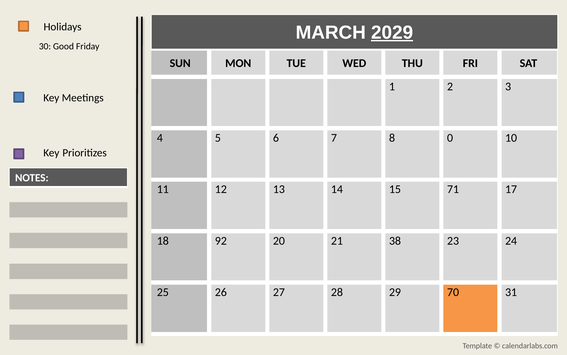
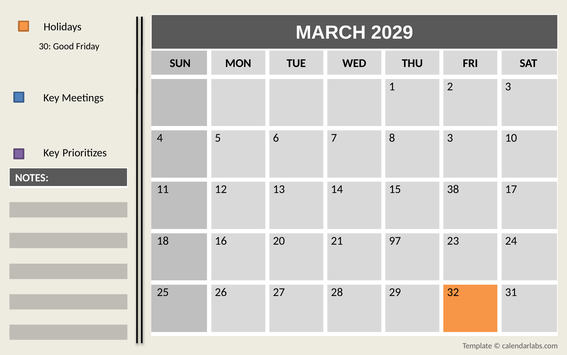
2029 underline: present -> none
8 0: 0 -> 3
71: 71 -> 38
92: 92 -> 16
38: 38 -> 97
70: 70 -> 32
